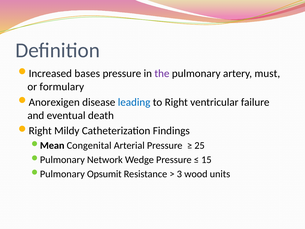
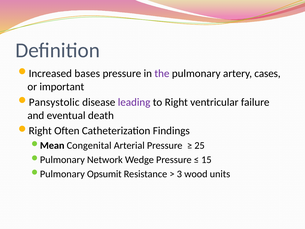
must: must -> cases
formulary: formulary -> important
Anorexigen: Anorexigen -> Pansystolic
leading colour: blue -> purple
Mildy: Mildy -> Often
